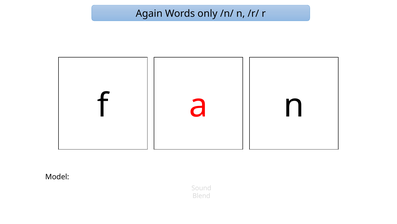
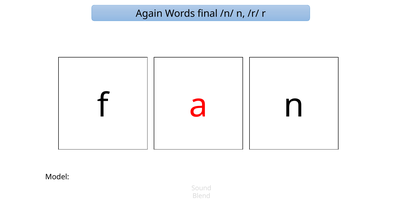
only: only -> final
